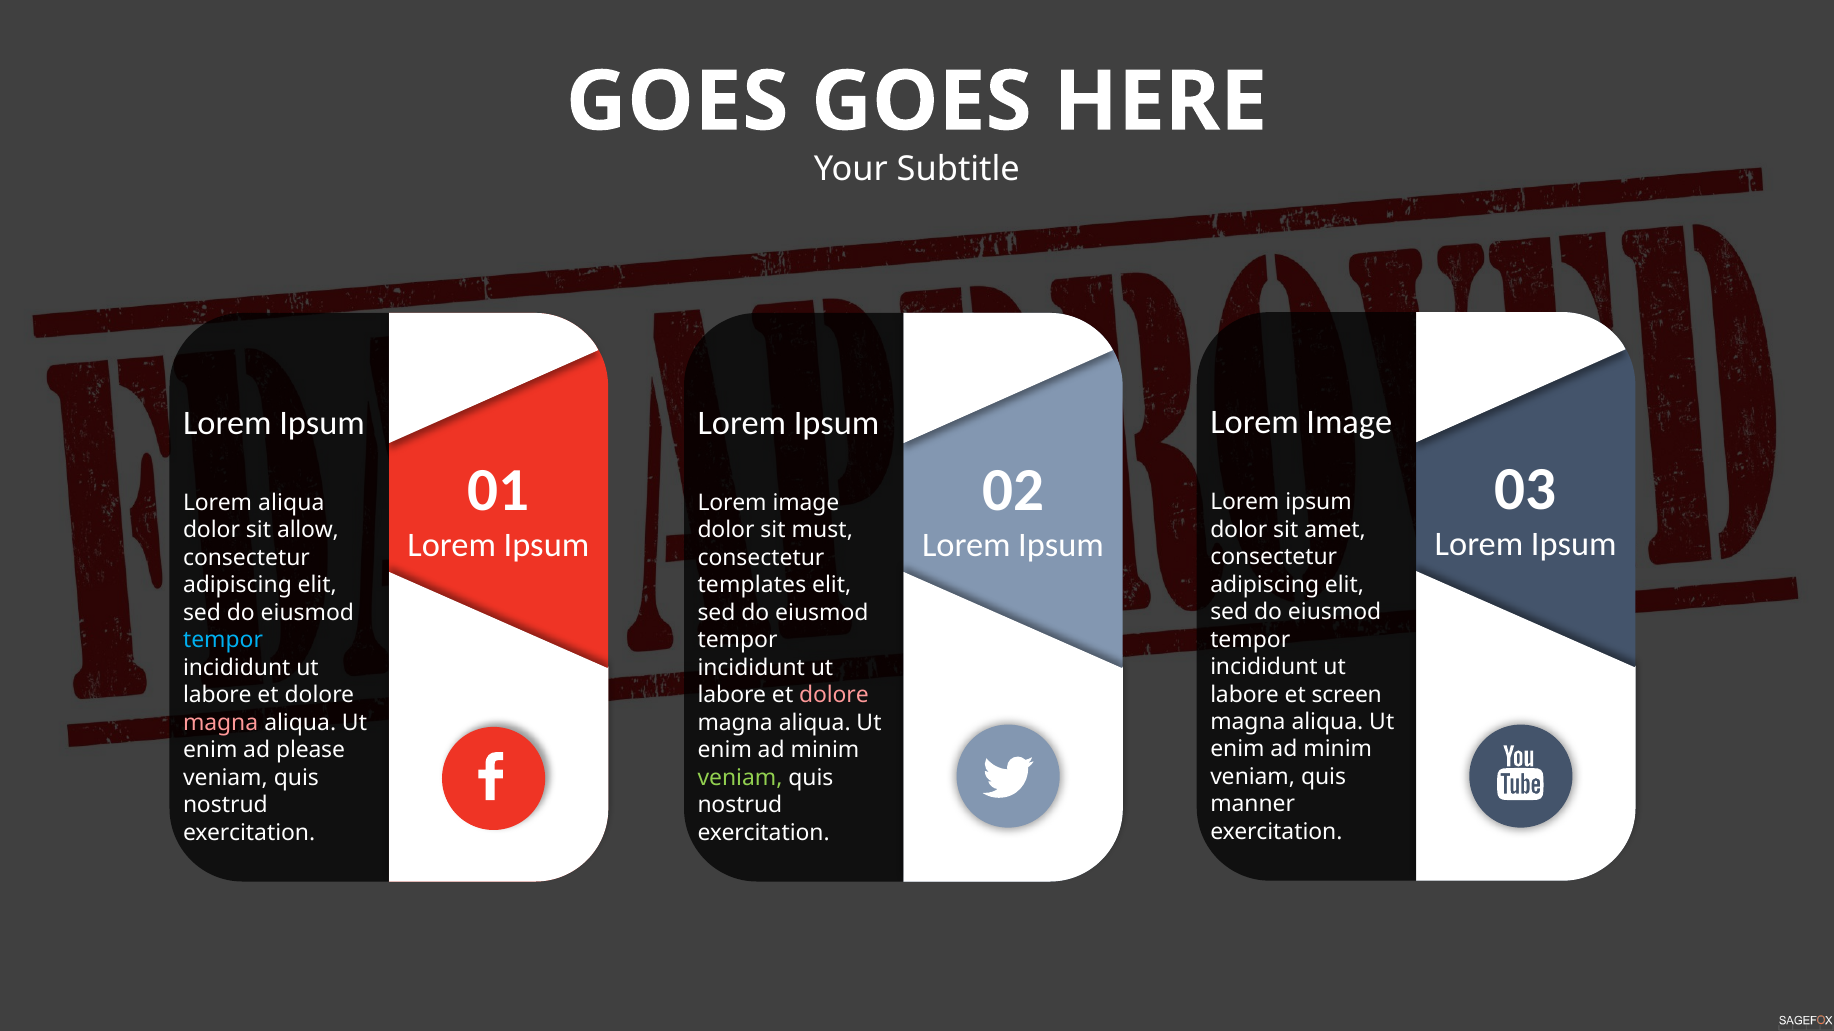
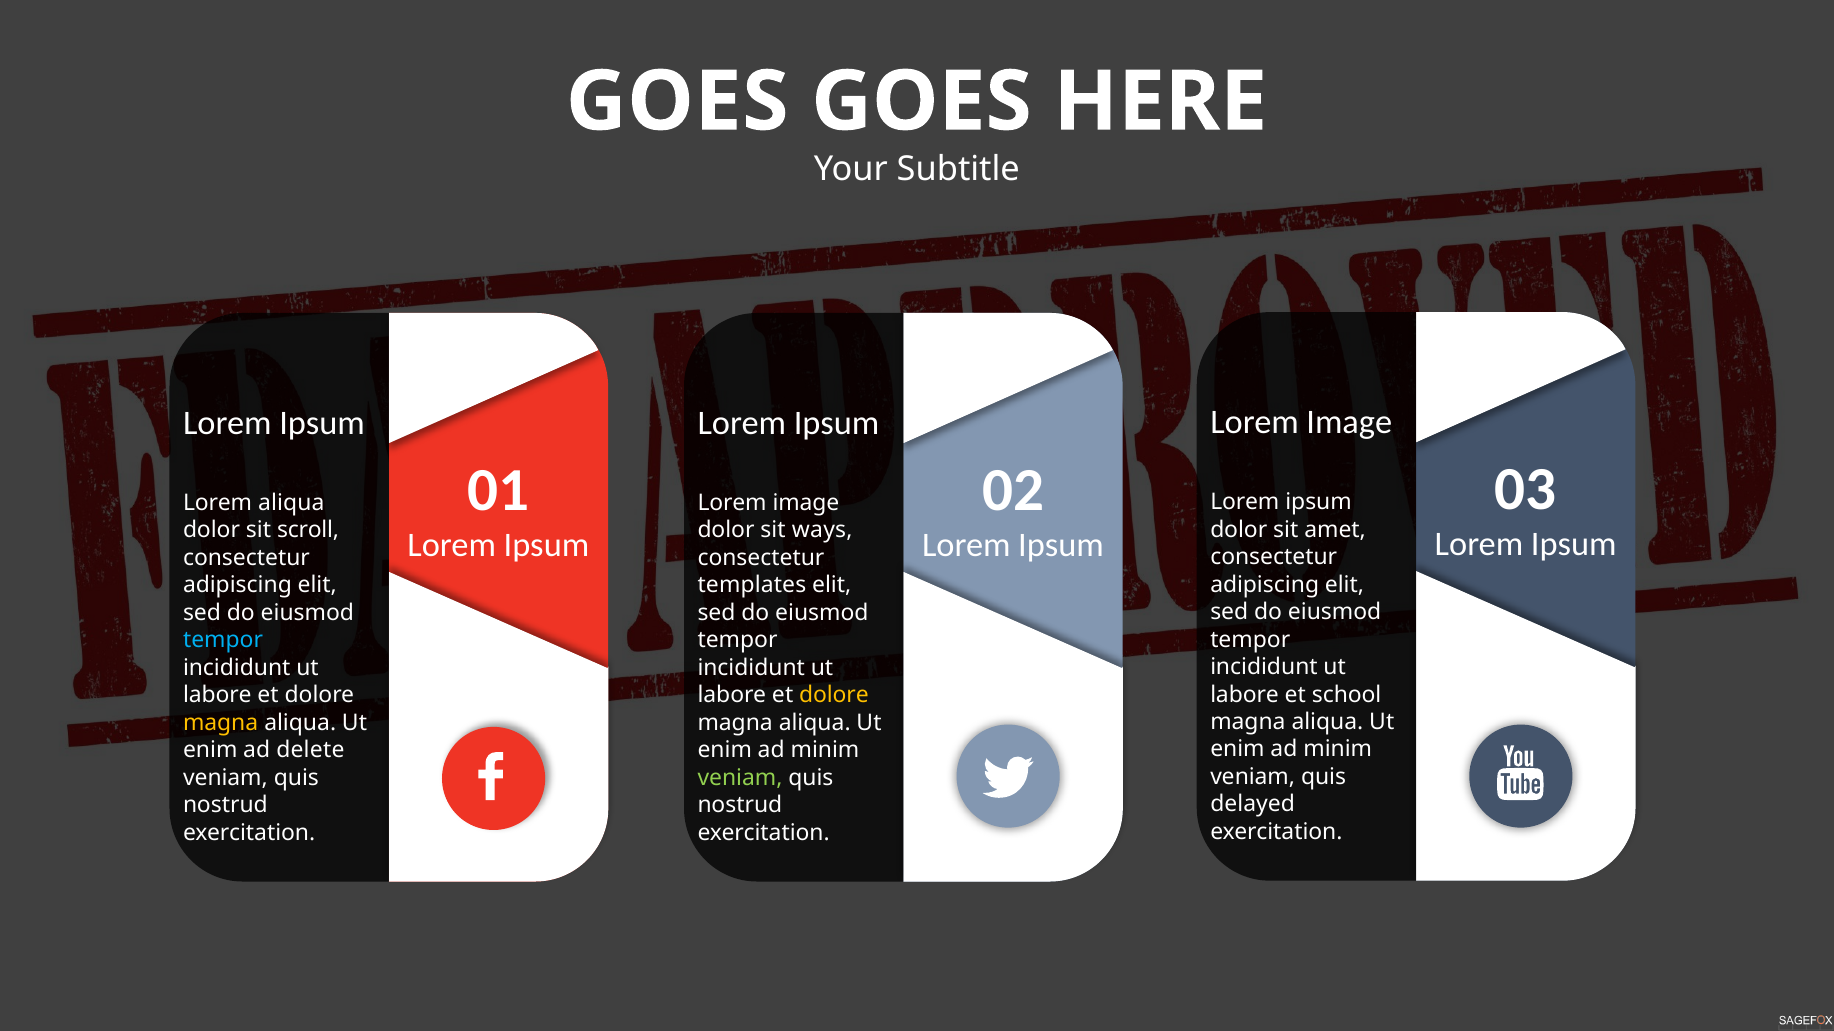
allow: allow -> scroll
must: must -> ways
screen: screen -> school
dolore at (834, 696) colour: pink -> yellow
magna at (221, 723) colour: pink -> yellow
please: please -> delete
manner: manner -> delayed
